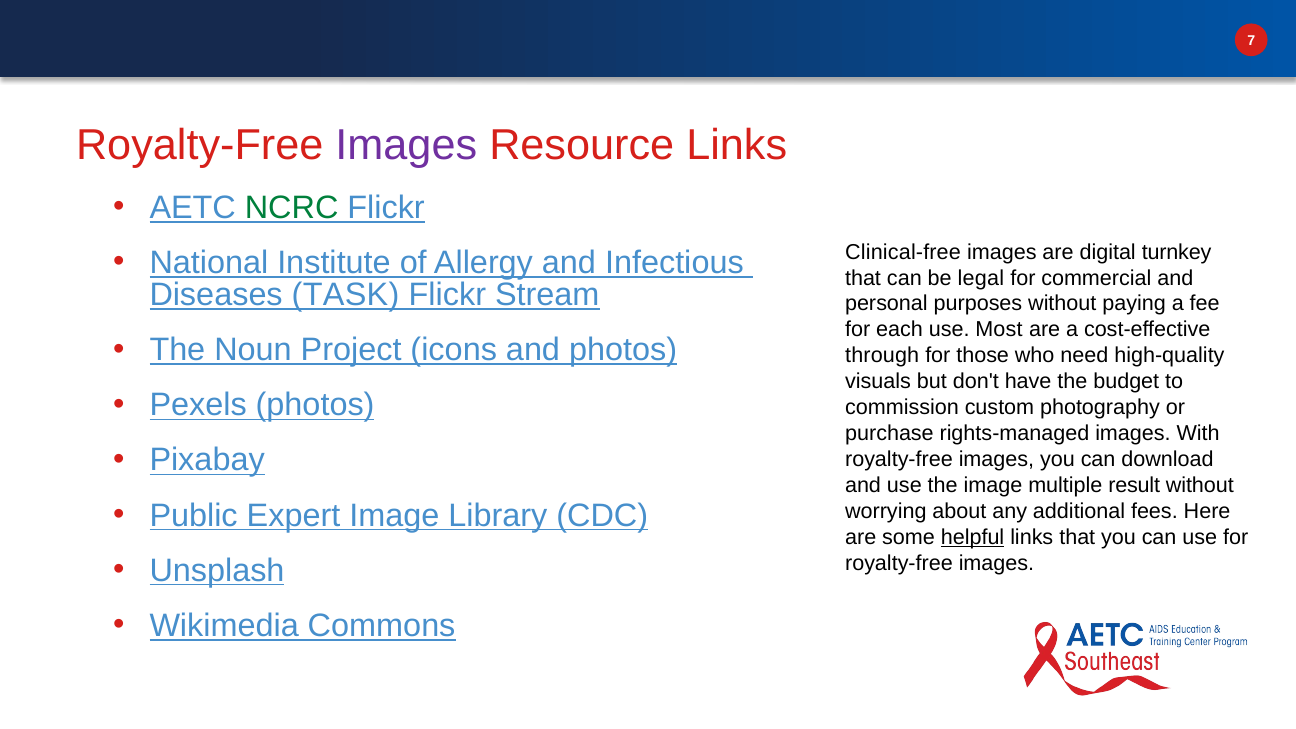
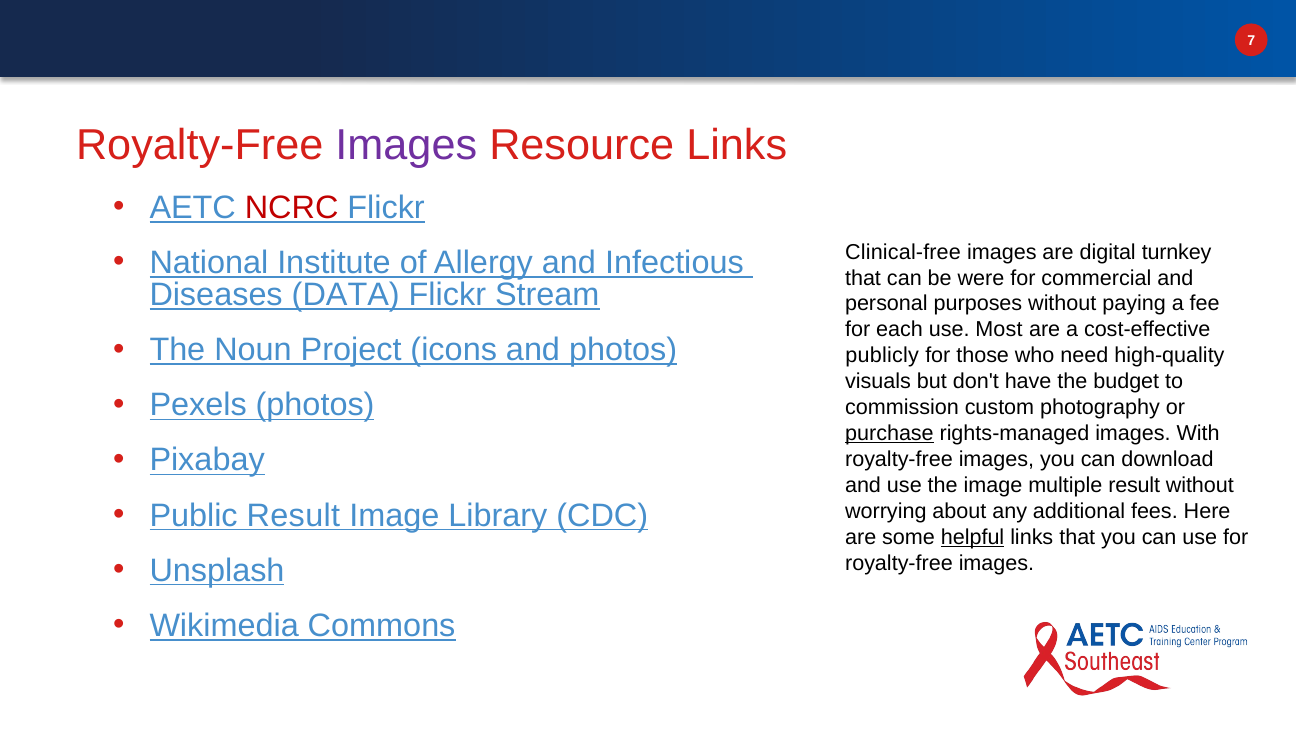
NCRC colour: green -> red
legal: legal -> were
TASK: TASK -> DATA
through: through -> publicly
purchase underline: none -> present
Public Expert: Expert -> Result
